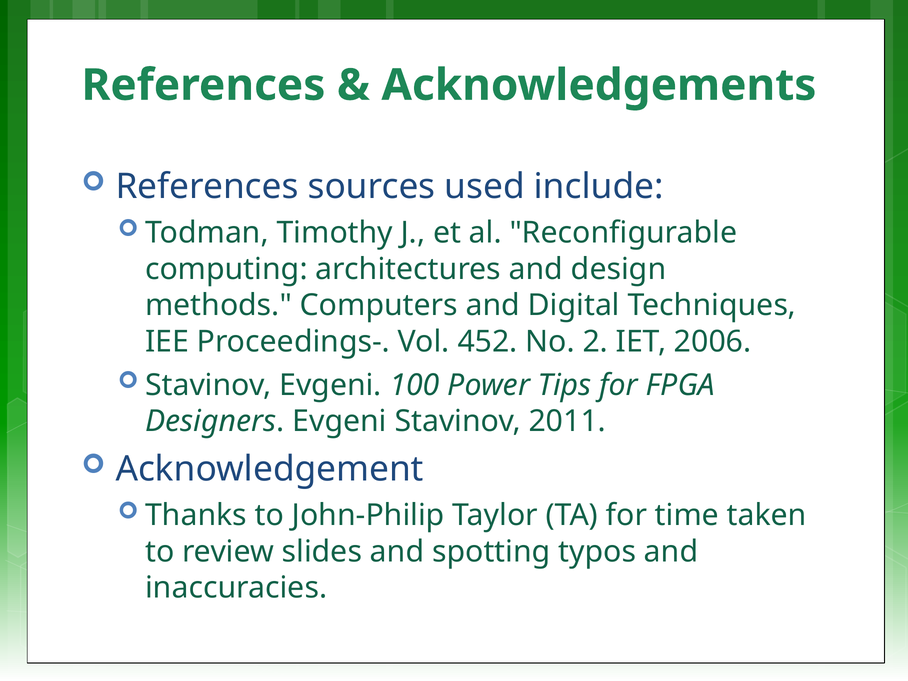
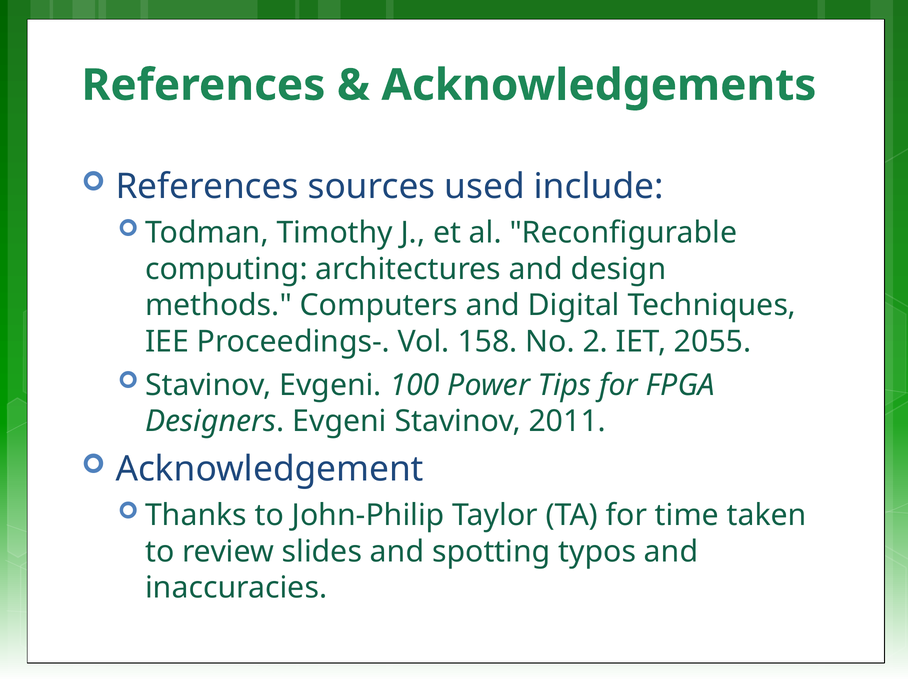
452: 452 -> 158
2006: 2006 -> 2055
